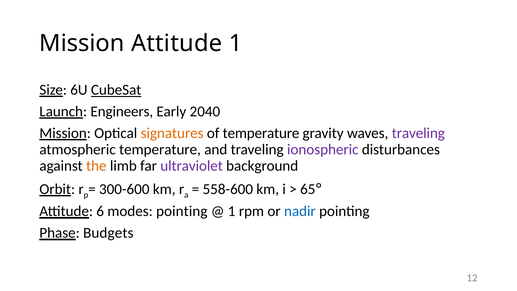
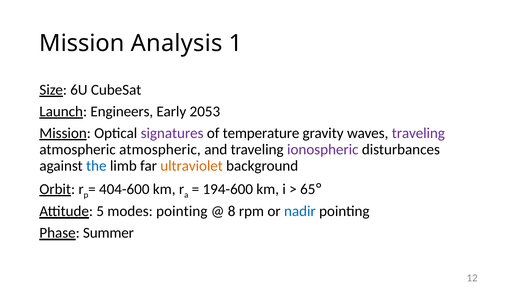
Mission Attitude: Attitude -> Analysis
CubeSat underline: present -> none
2040: 2040 -> 2053
signatures colour: orange -> purple
atmospheric temperature: temperature -> atmospheric
the colour: orange -> blue
ultraviolet colour: purple -> orange
300-600: 300-600 -> 404-600
558-600: 558-600 -> 194-600
6: 6 -> 5
1 at (232, 211): 1 -> 8
Budgets: Budgets -> Summer
